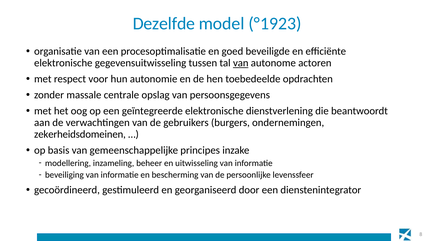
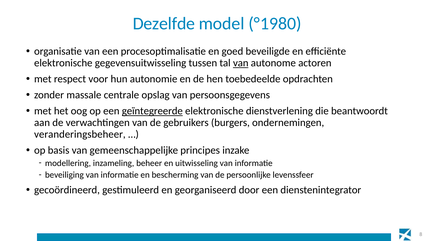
°1923: °1923 -> °1980
geïntegreerde underline: none -> present
zekerheidsdomeinen: zekerheidsdomeinen -> veranderingsbeheer
